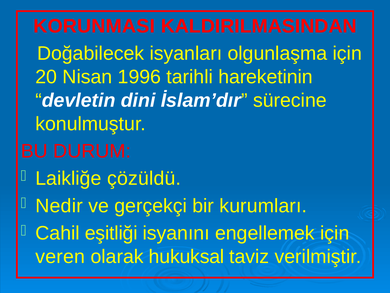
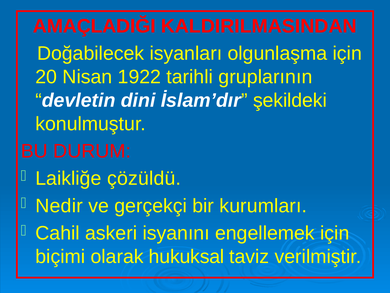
KORUNMASI: KORUNMASI -> AMAÇLADIĞI
1996: 1996 -> 1922
hareketinin: hareketinin -> gruplarının
sürecine: sürecine -> şekildeki
eşitliği: eşitliği -> askeri
veren: veren -> biçimi
